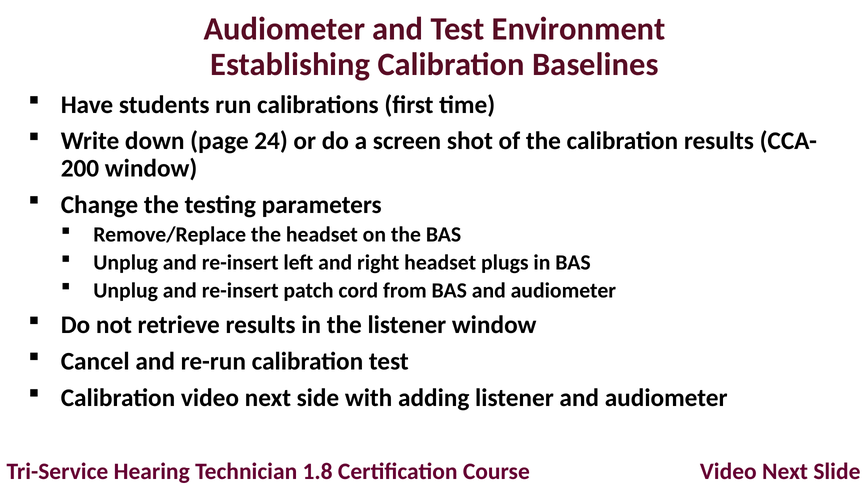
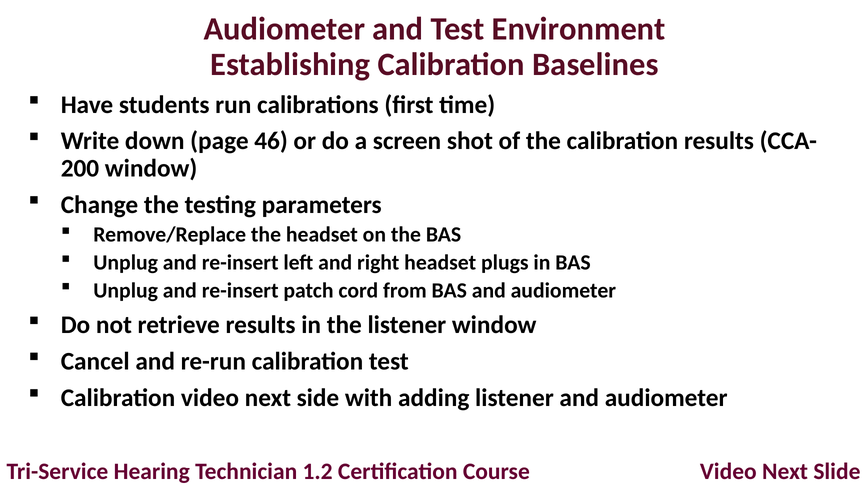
24: 24 -> 46
1.8: 1.8 -> 1.2
